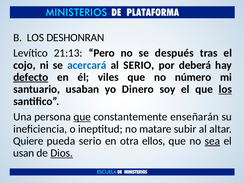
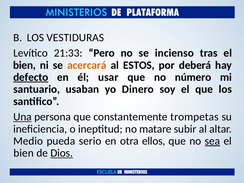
DESHONRAN: DESHONRAN -> VESTIDURAS
21:13: 21:13 -> 21:33
después: después -> incienso
cojo at (24, 65): cojo -> bien
acercará colour: blue -> orange
al SERIO: SERIO -> ESTOS
viles: viles -> usar
los at (225, 89) underline: present -> none
Una underline: none -> present
que at (82, 117) underline: present -> none
enseñarán: enseñarán -> trompetas
Quiere: Quiere -> Medio
usan at (24, 153): usan -> bien
